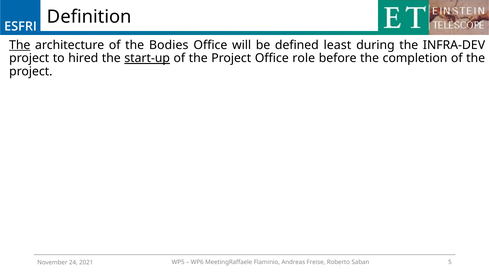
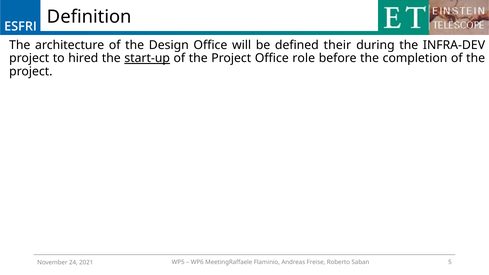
The at (20, 45) underline: present -> none
Bodies: Bodies -> Design
least: least -> their
